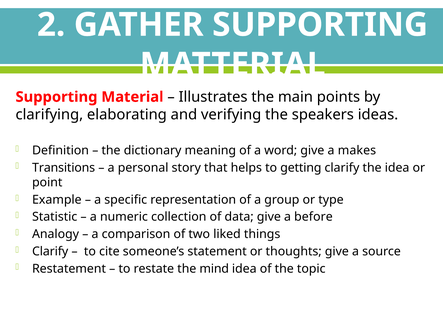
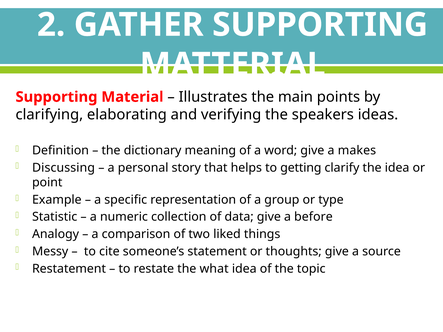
Transitions: Transitions -> Discussing
Clarify at (50, 252): Clarify -> Messy
mind: mind -> what
